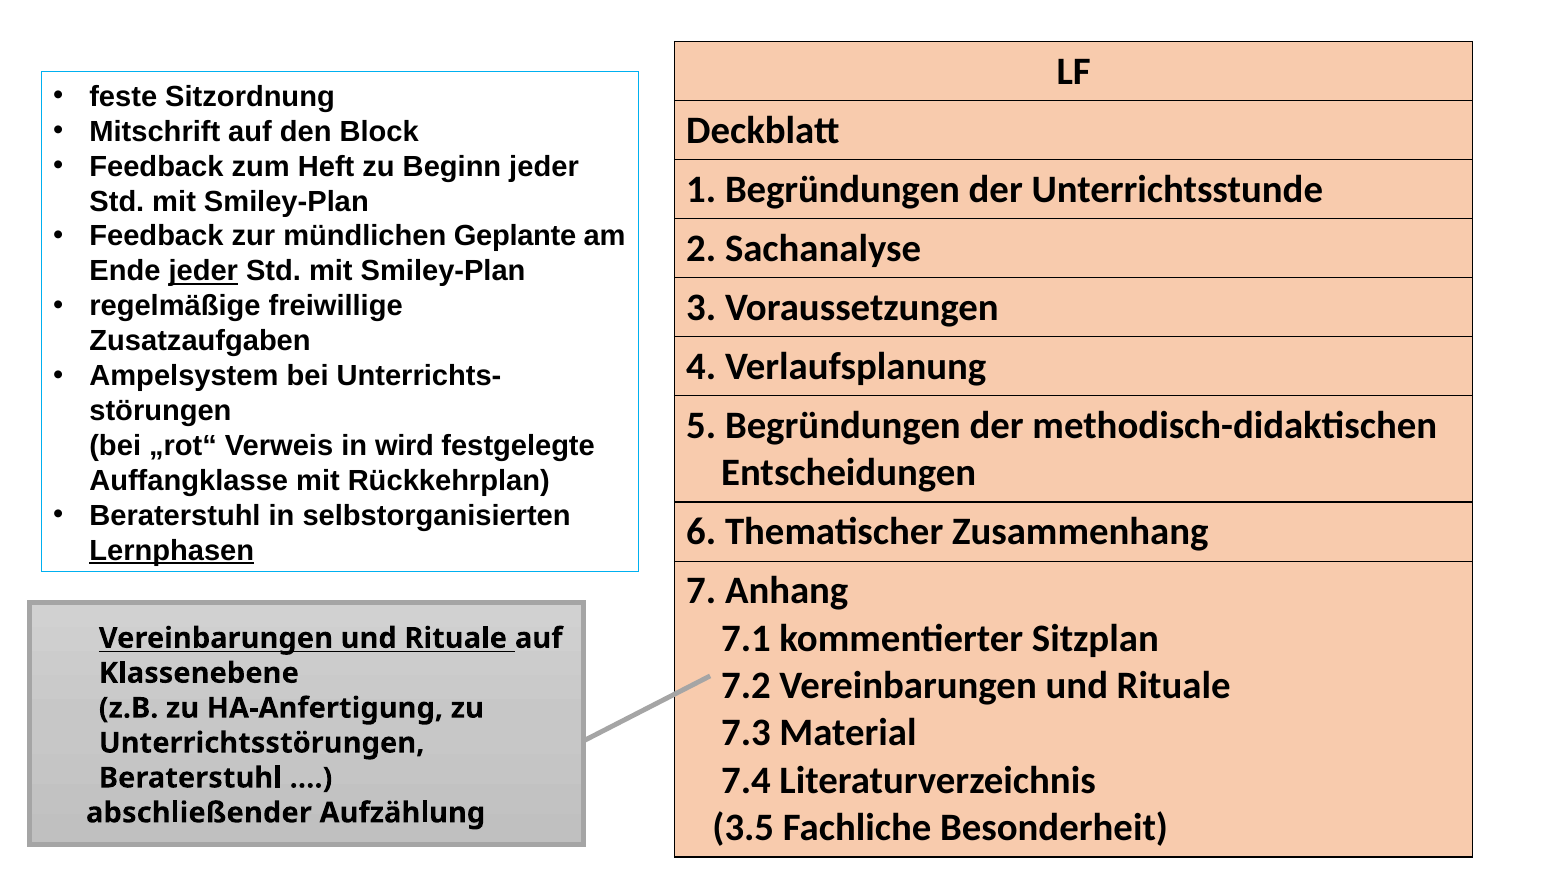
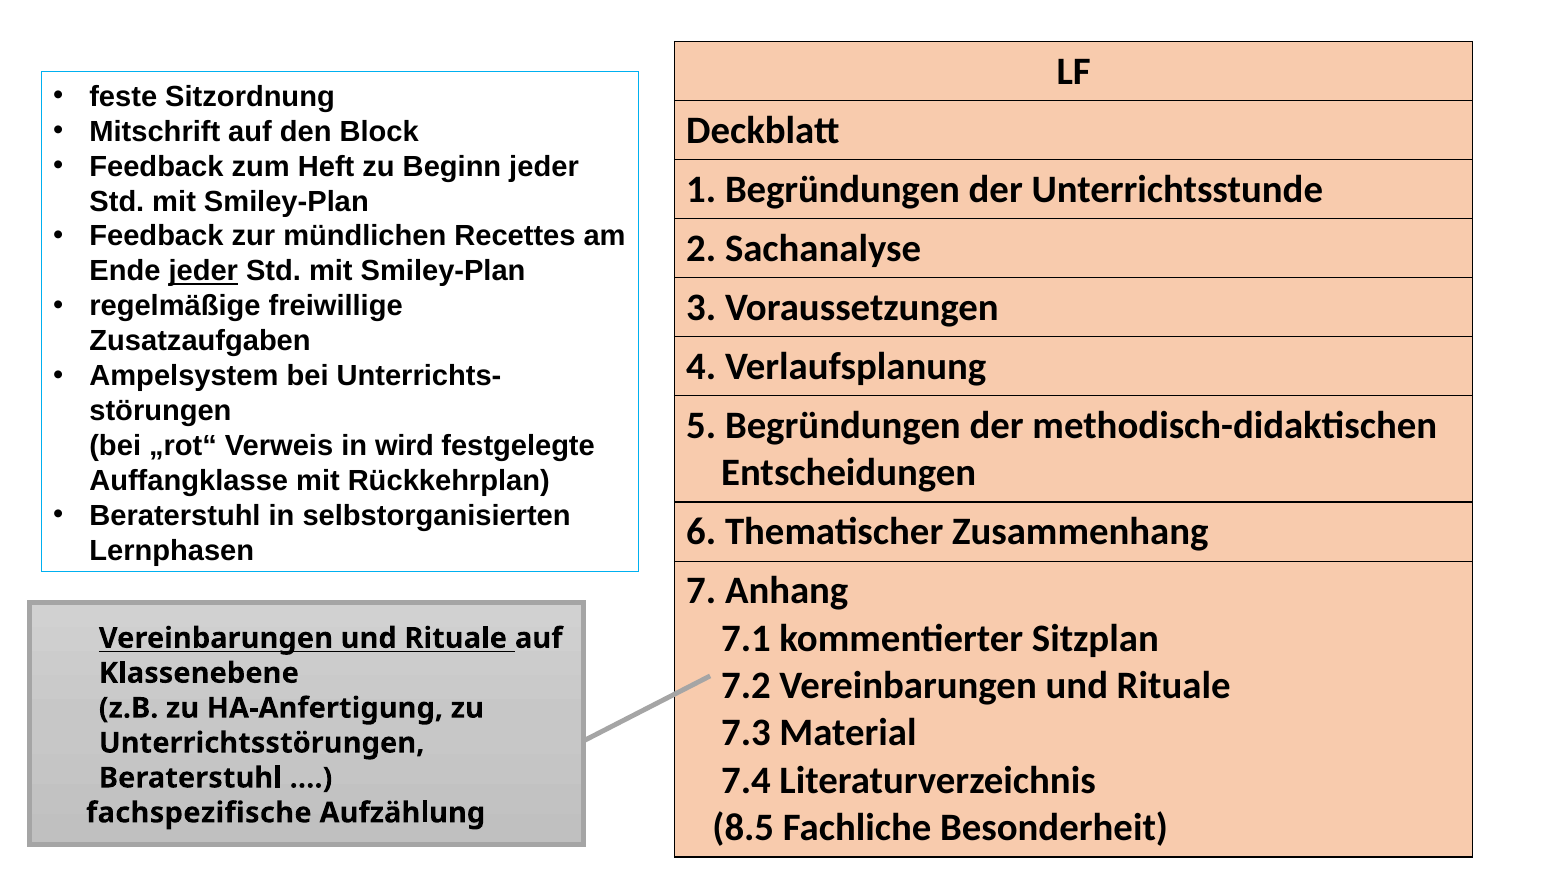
Geplante: Geplante -> Recettes
Lernphasen underline: present -> none
abschließender: abschließender -> fachspezifische
3.5: 3.5 -> 8.5
